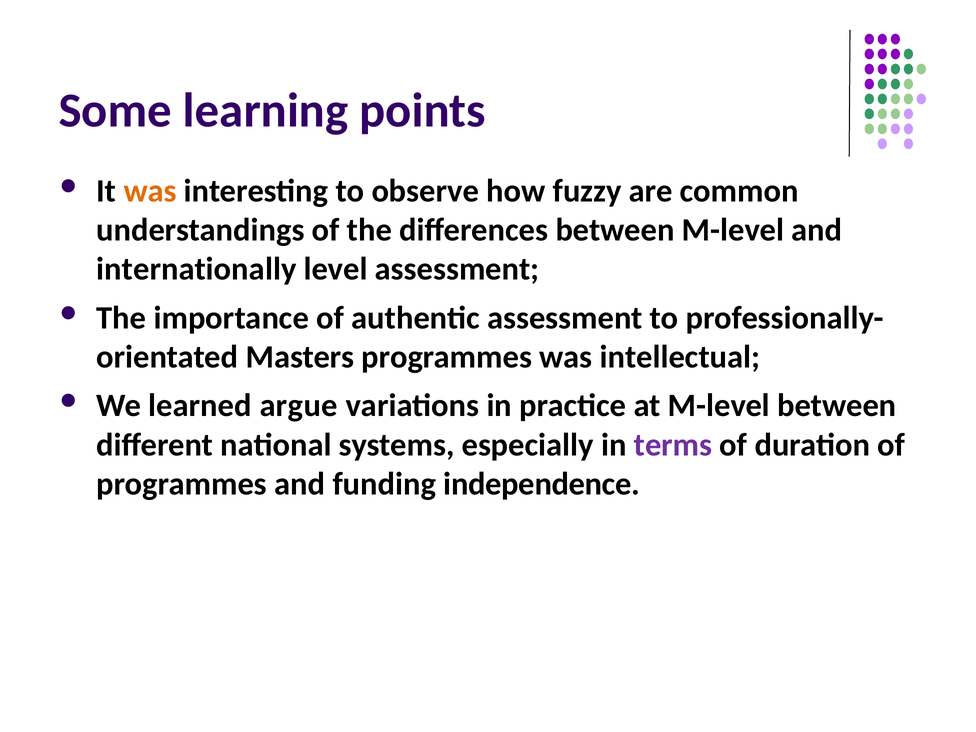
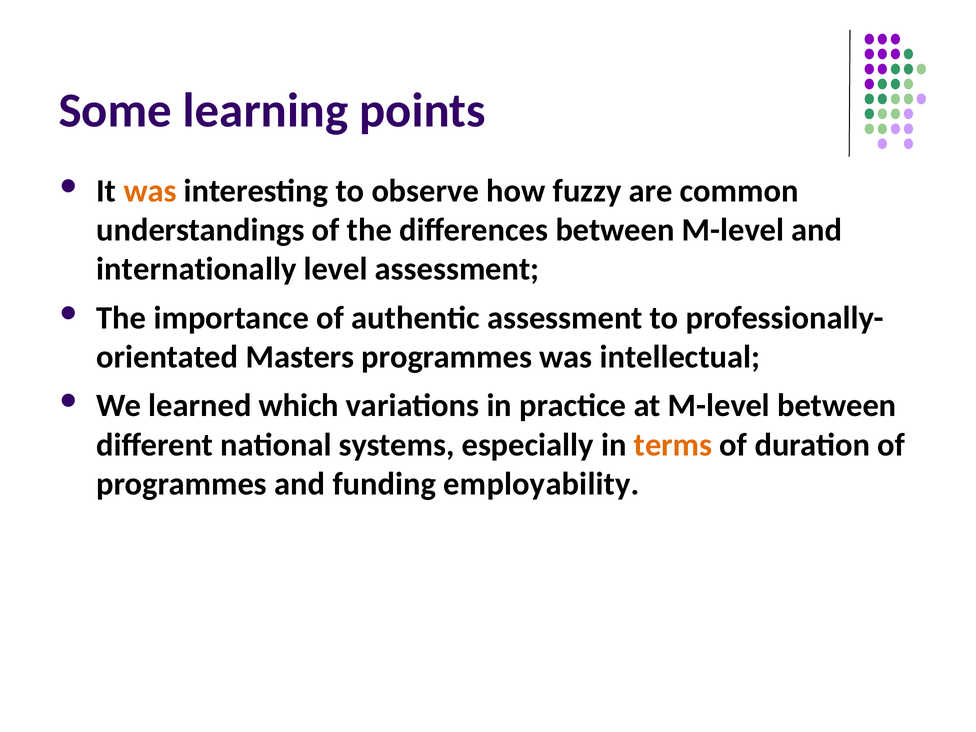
argue: argue -> which
terms colour: purple -> orange
independence: independence -> employability
